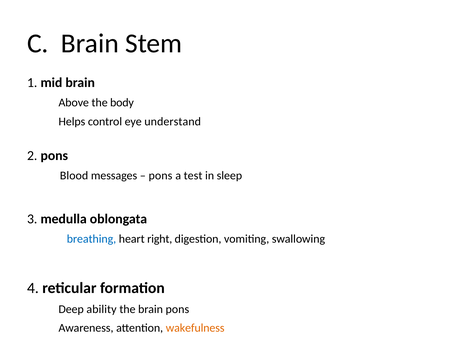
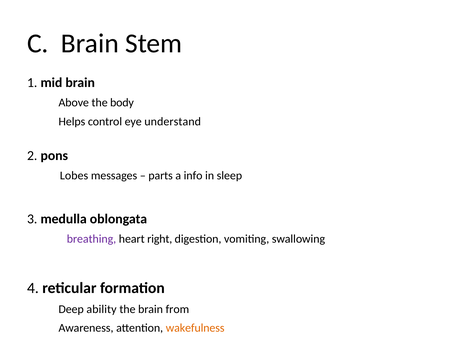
Blood: Blood -> Lobes
pons at (160, 176): pons -> parts
test: test -> info
breathing colour: blue -> purple
brain pons: pons -> from
